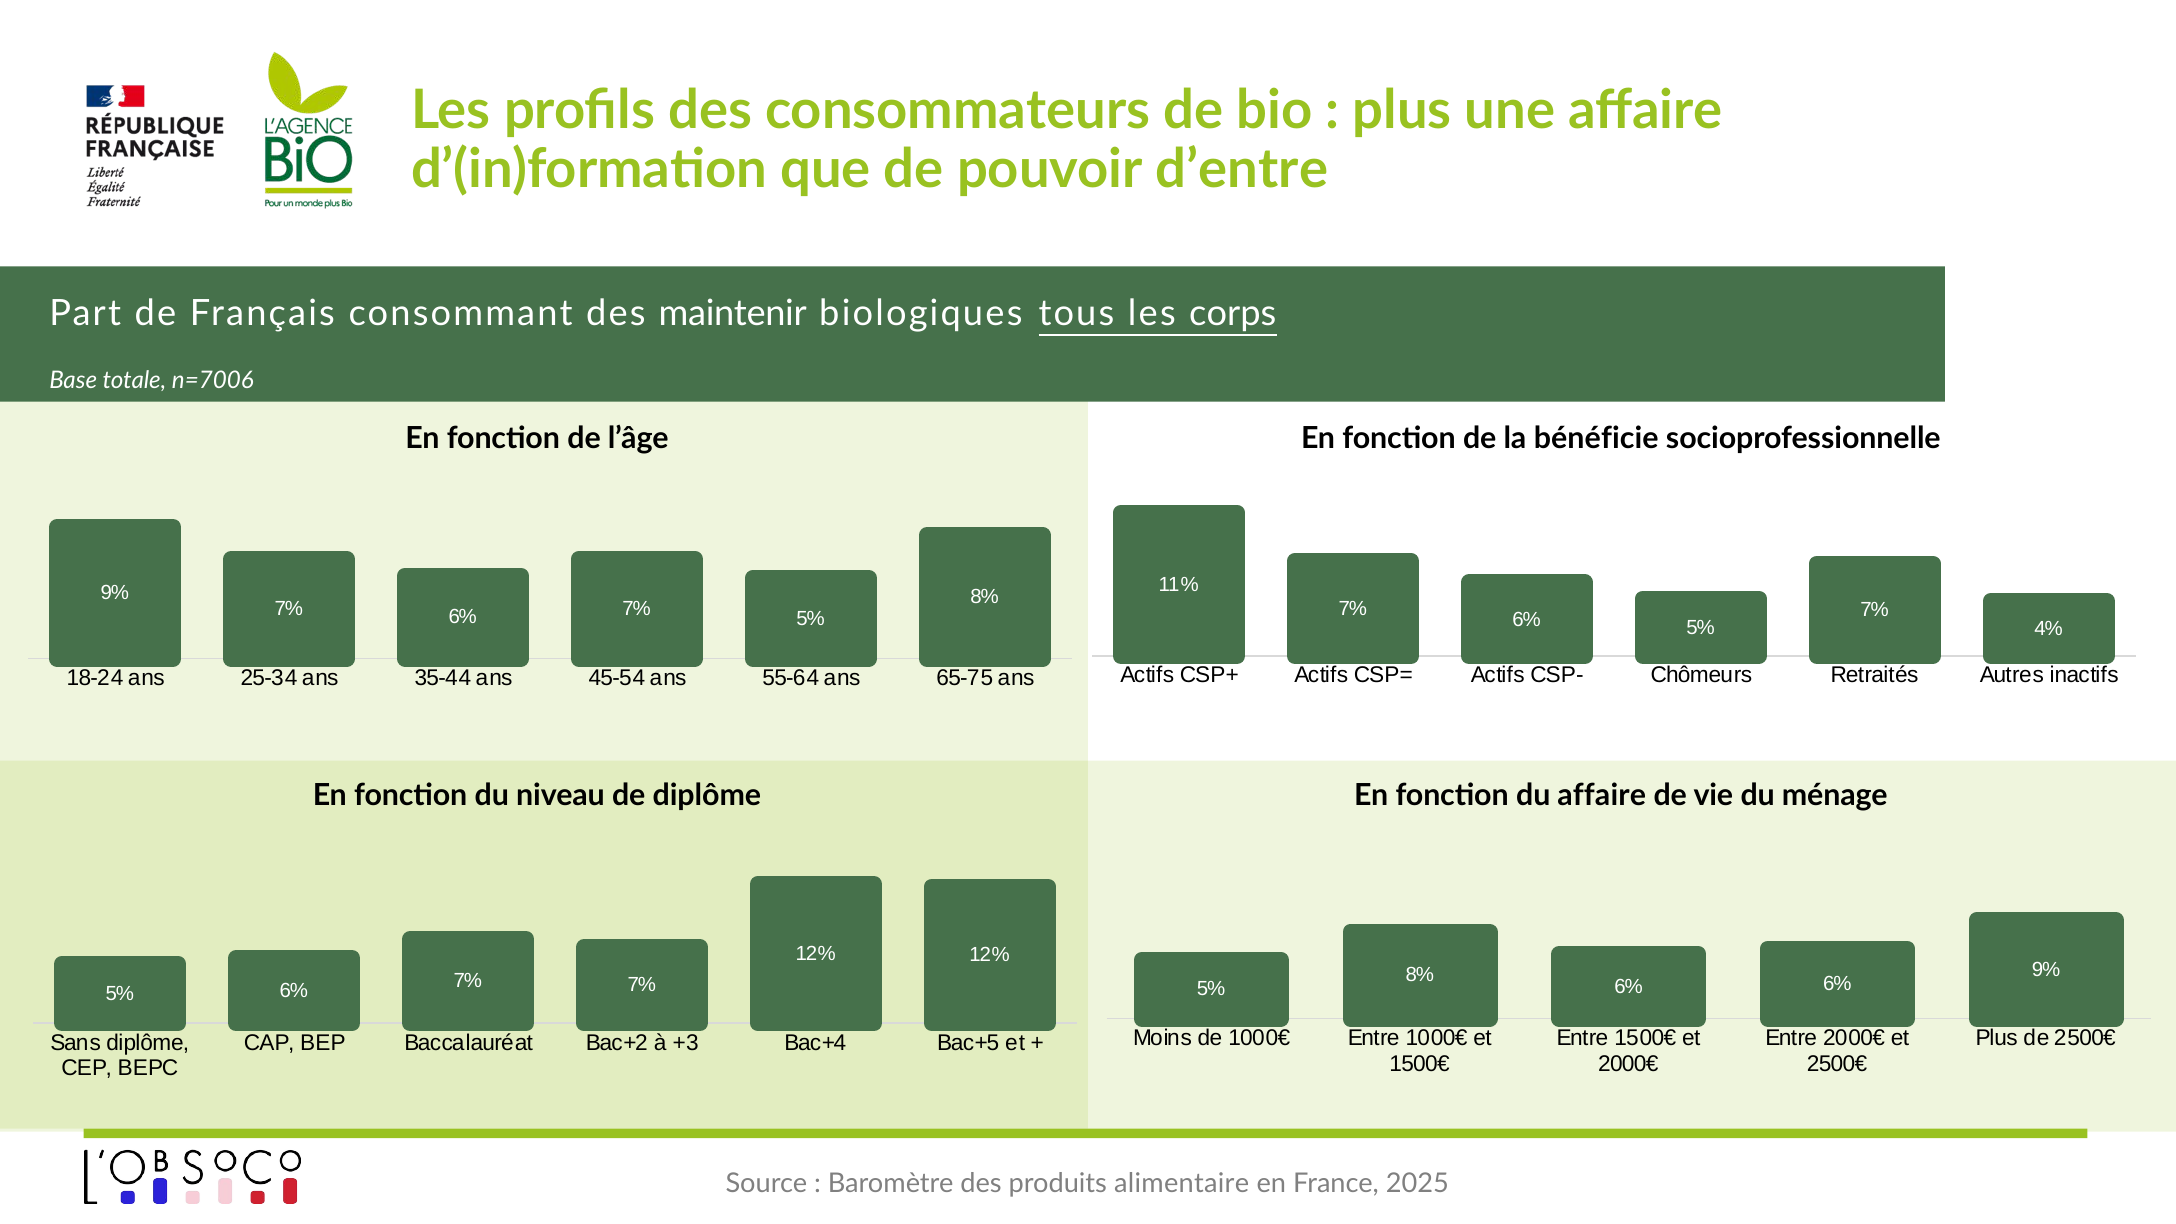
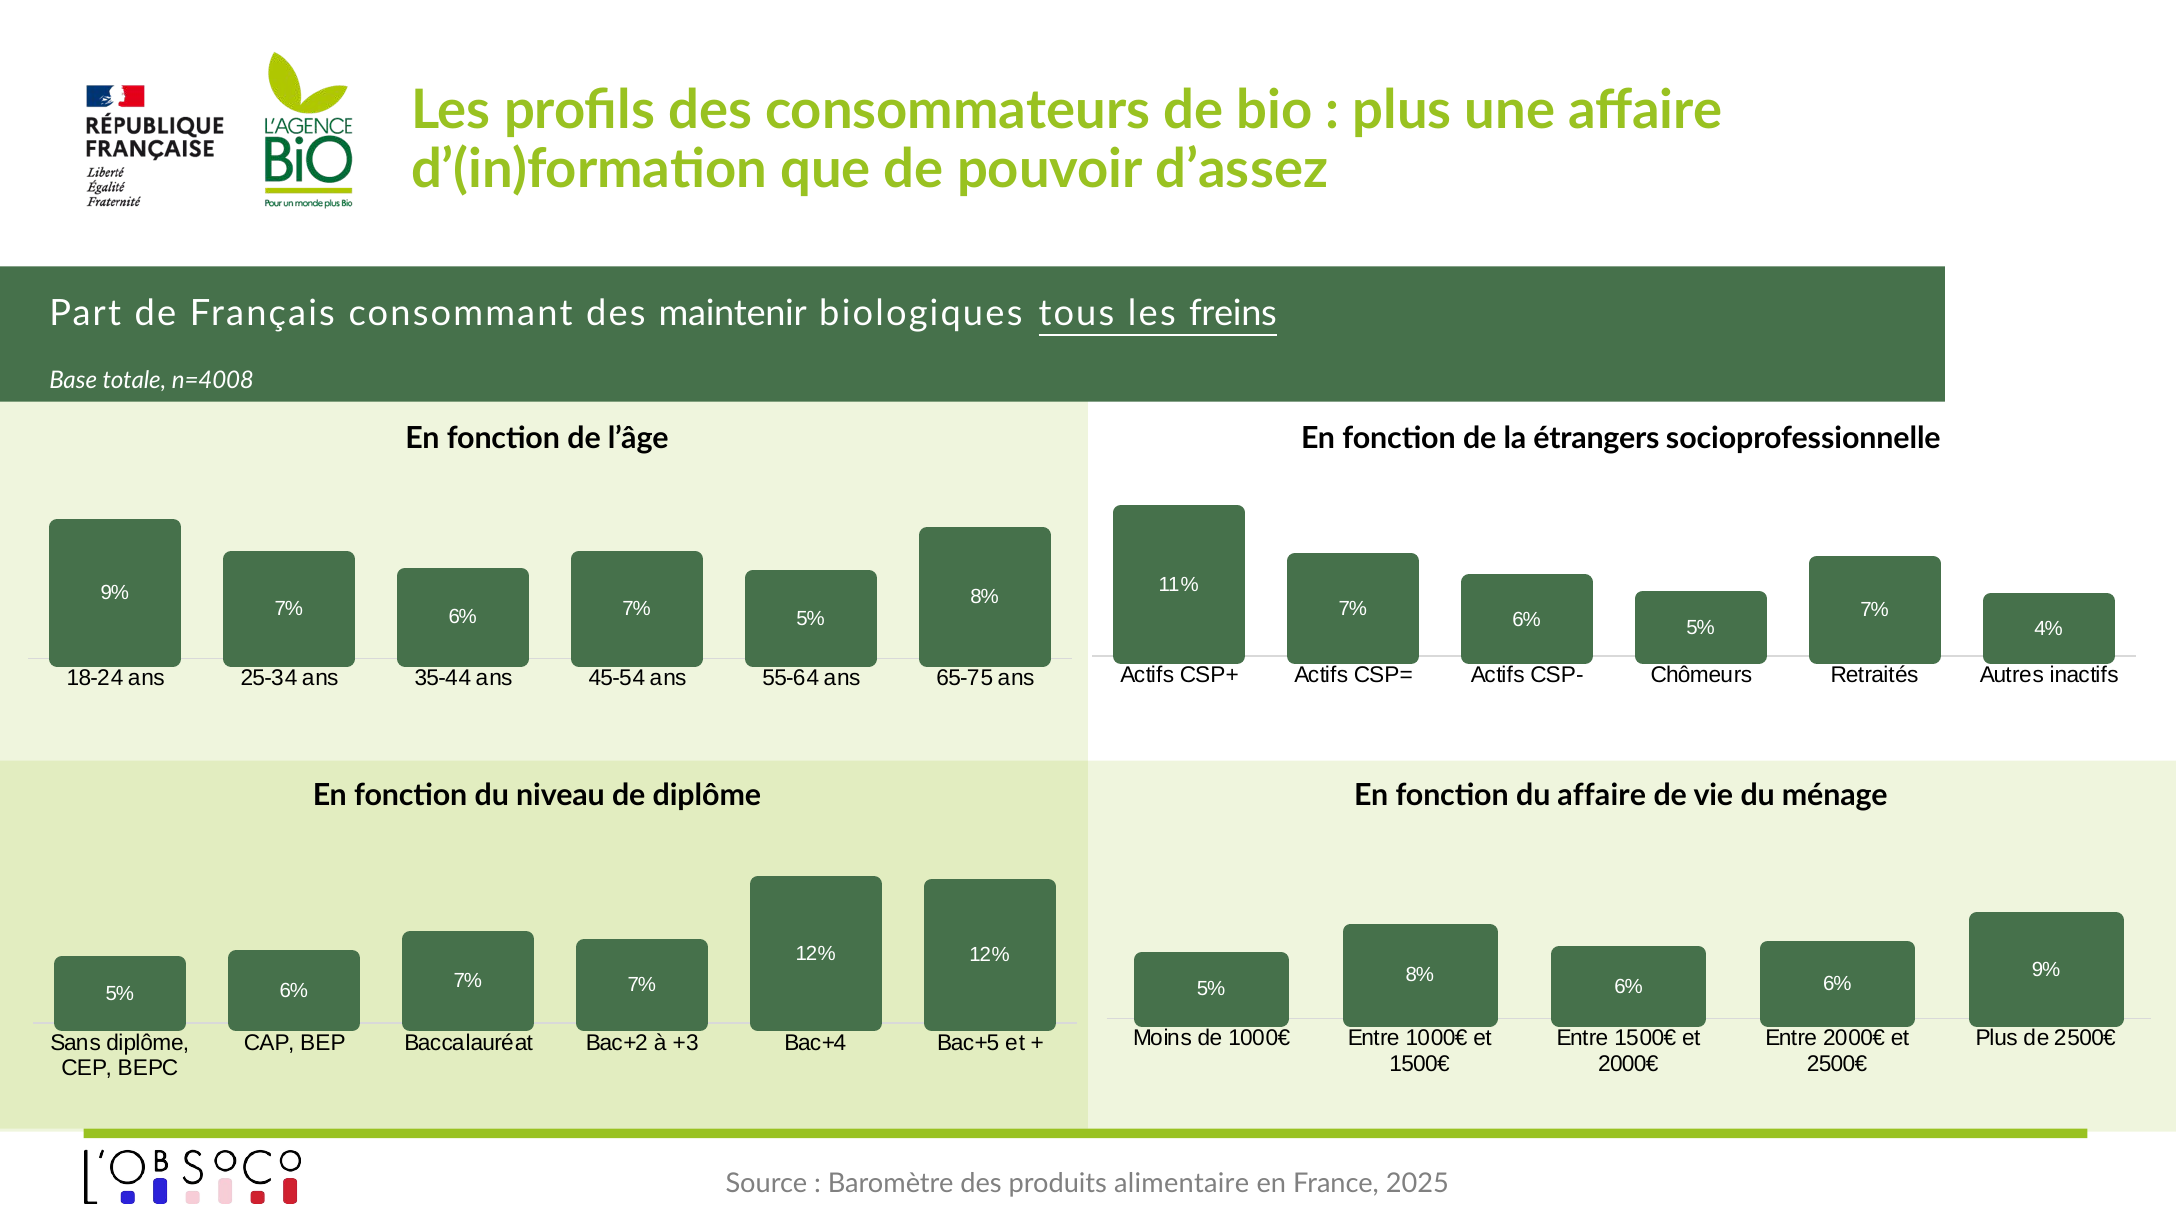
d’entre: d’entre -> d’assez
corps: corps -> freins
n=7006: n=7006 -> n=4008
bénéficie: bénéficie -> étrangers
